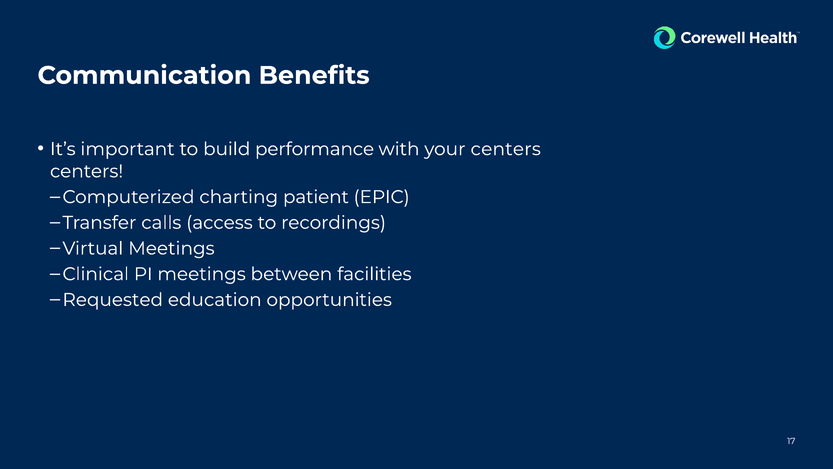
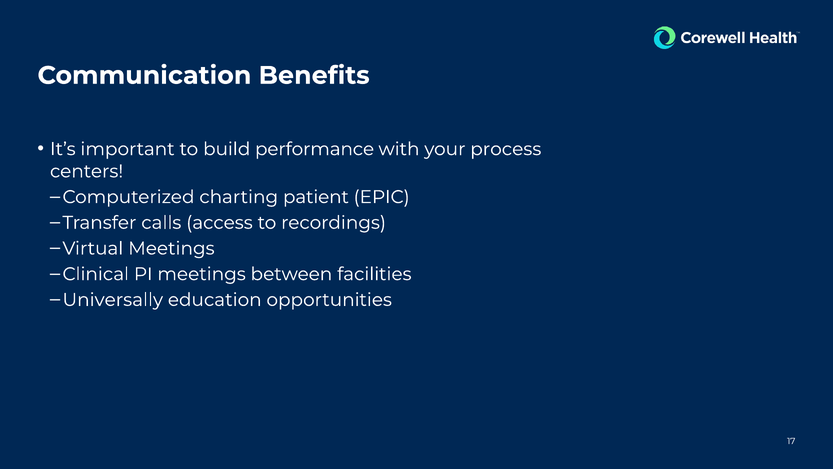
your centers: centers -> process
Requested: Requested -> Universally
